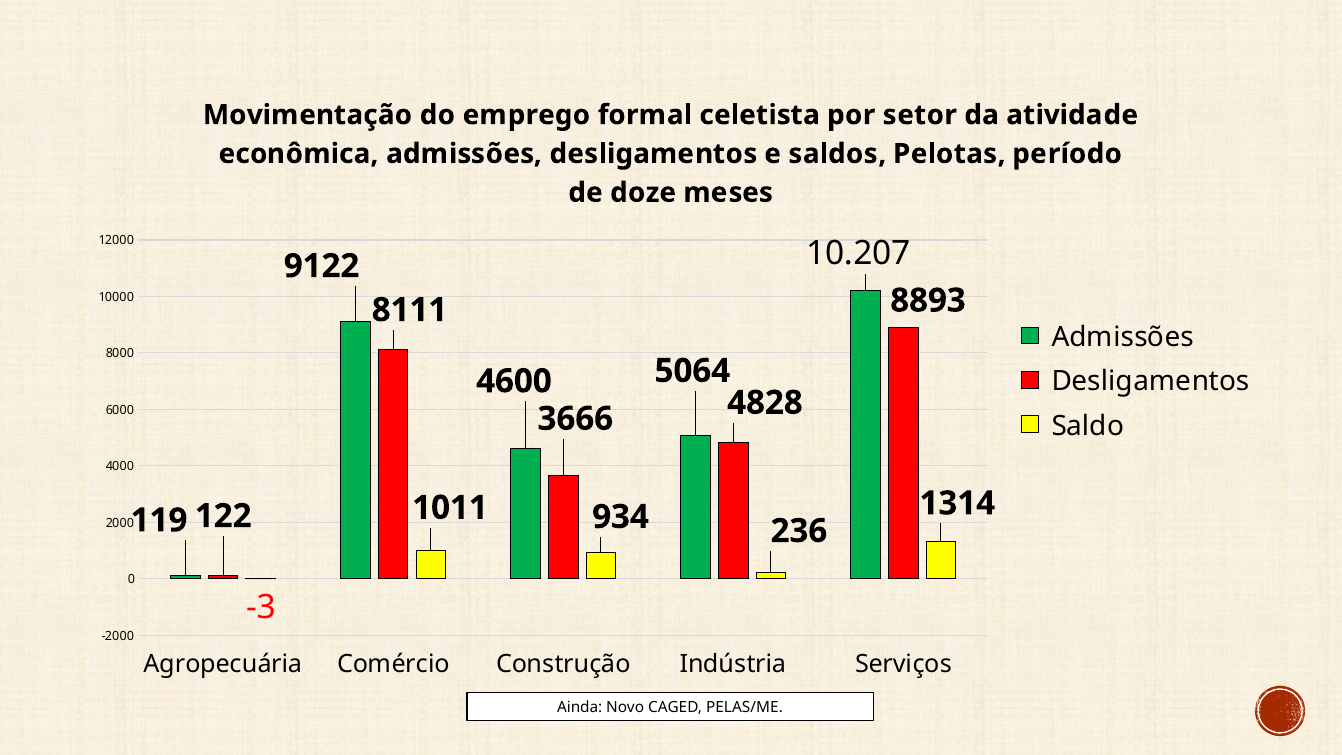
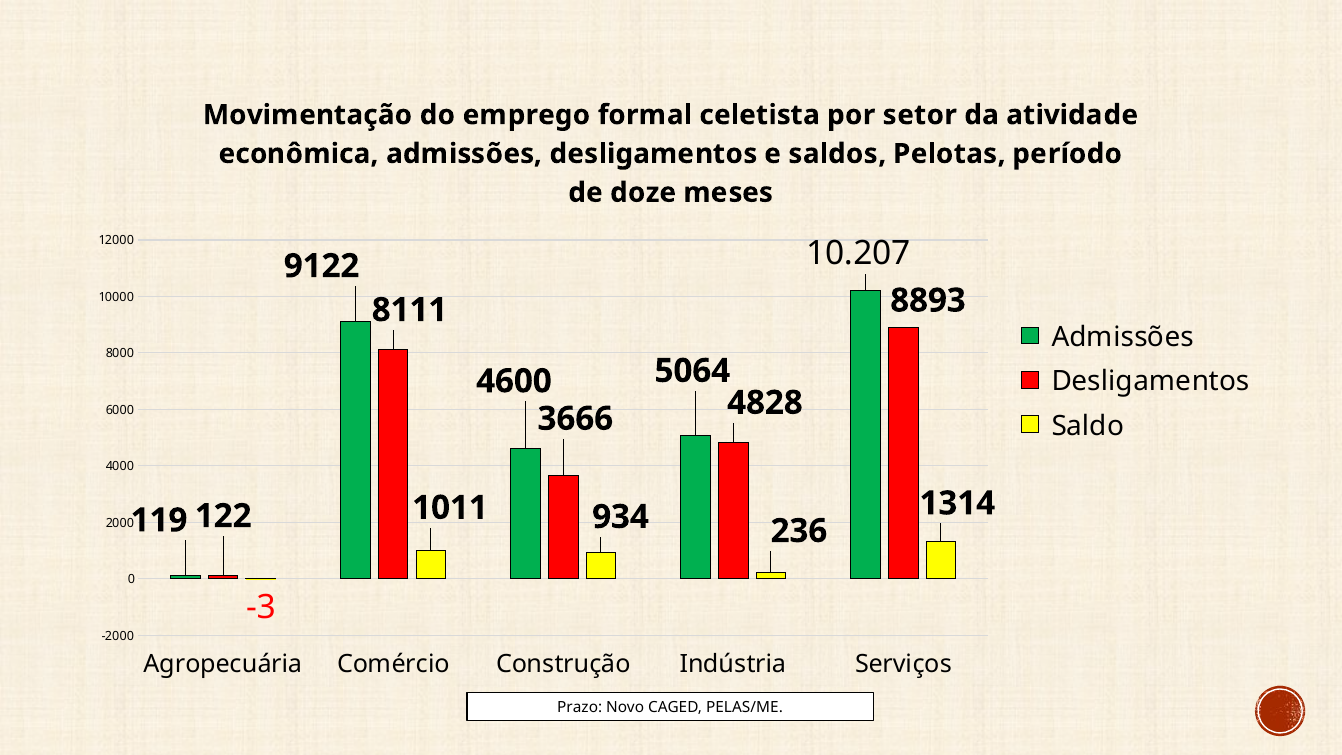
Ainda: Ainda -> Prazo
